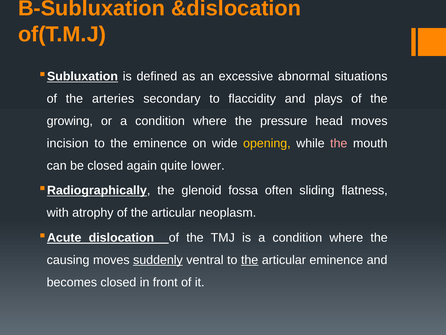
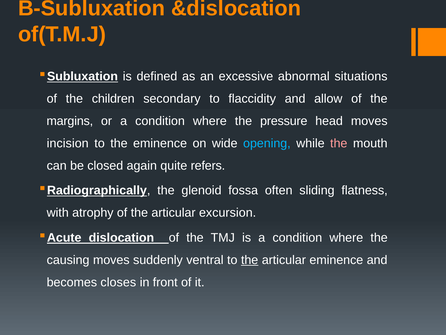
arteries: arteries -> children
plays: plays -> allow
growing: growing -> margins
opening colour: yellow -> light blue
lower: lower -> refers
neoplasm: neoplasm -> excursion
suddenly underline: present -> none
becomes closed: closed -> closes
